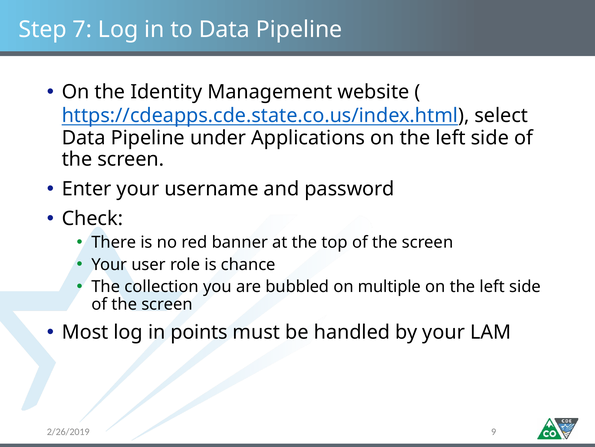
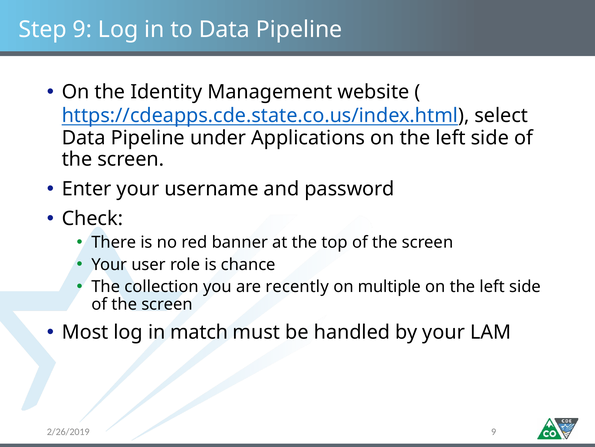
Step 7: 7 -> 9
bubbled: bubbled -> recently
points: points -> match
